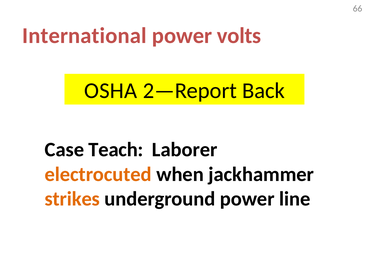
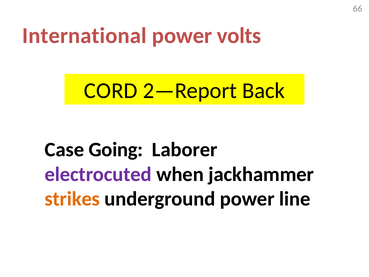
OSHA: OSHA -> CORD
Teach: Teach -> Going
electrocuted colour: orange -> purple
